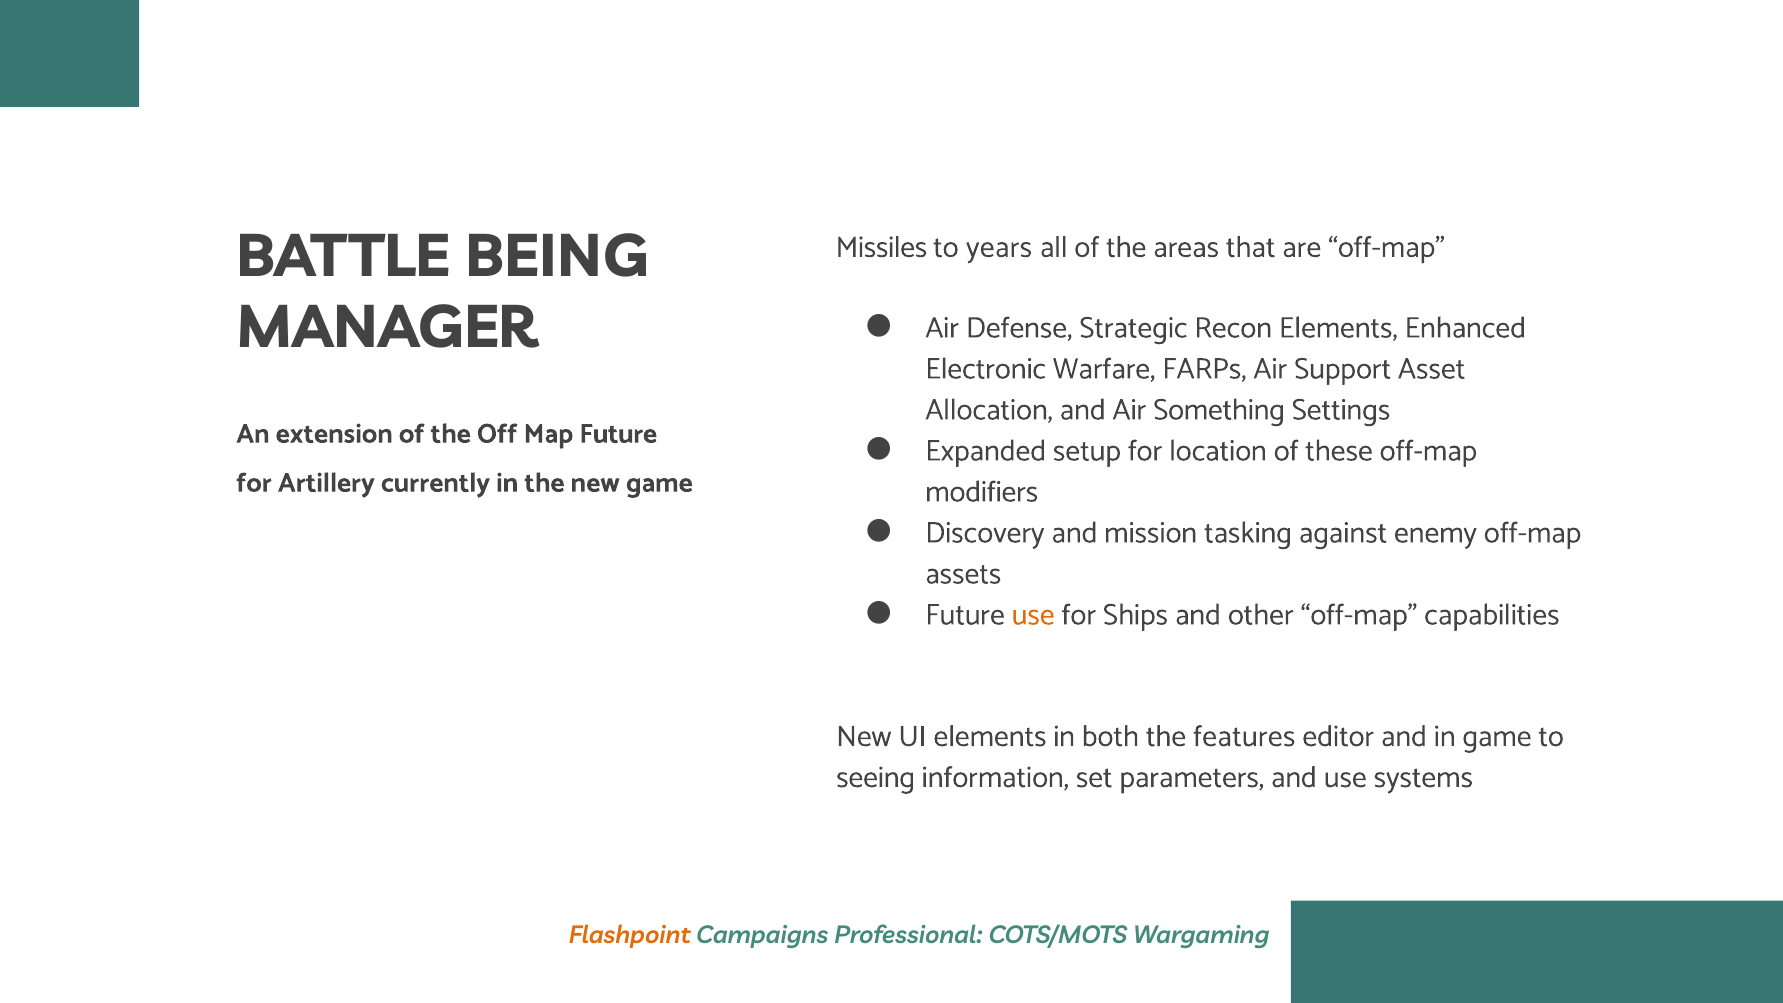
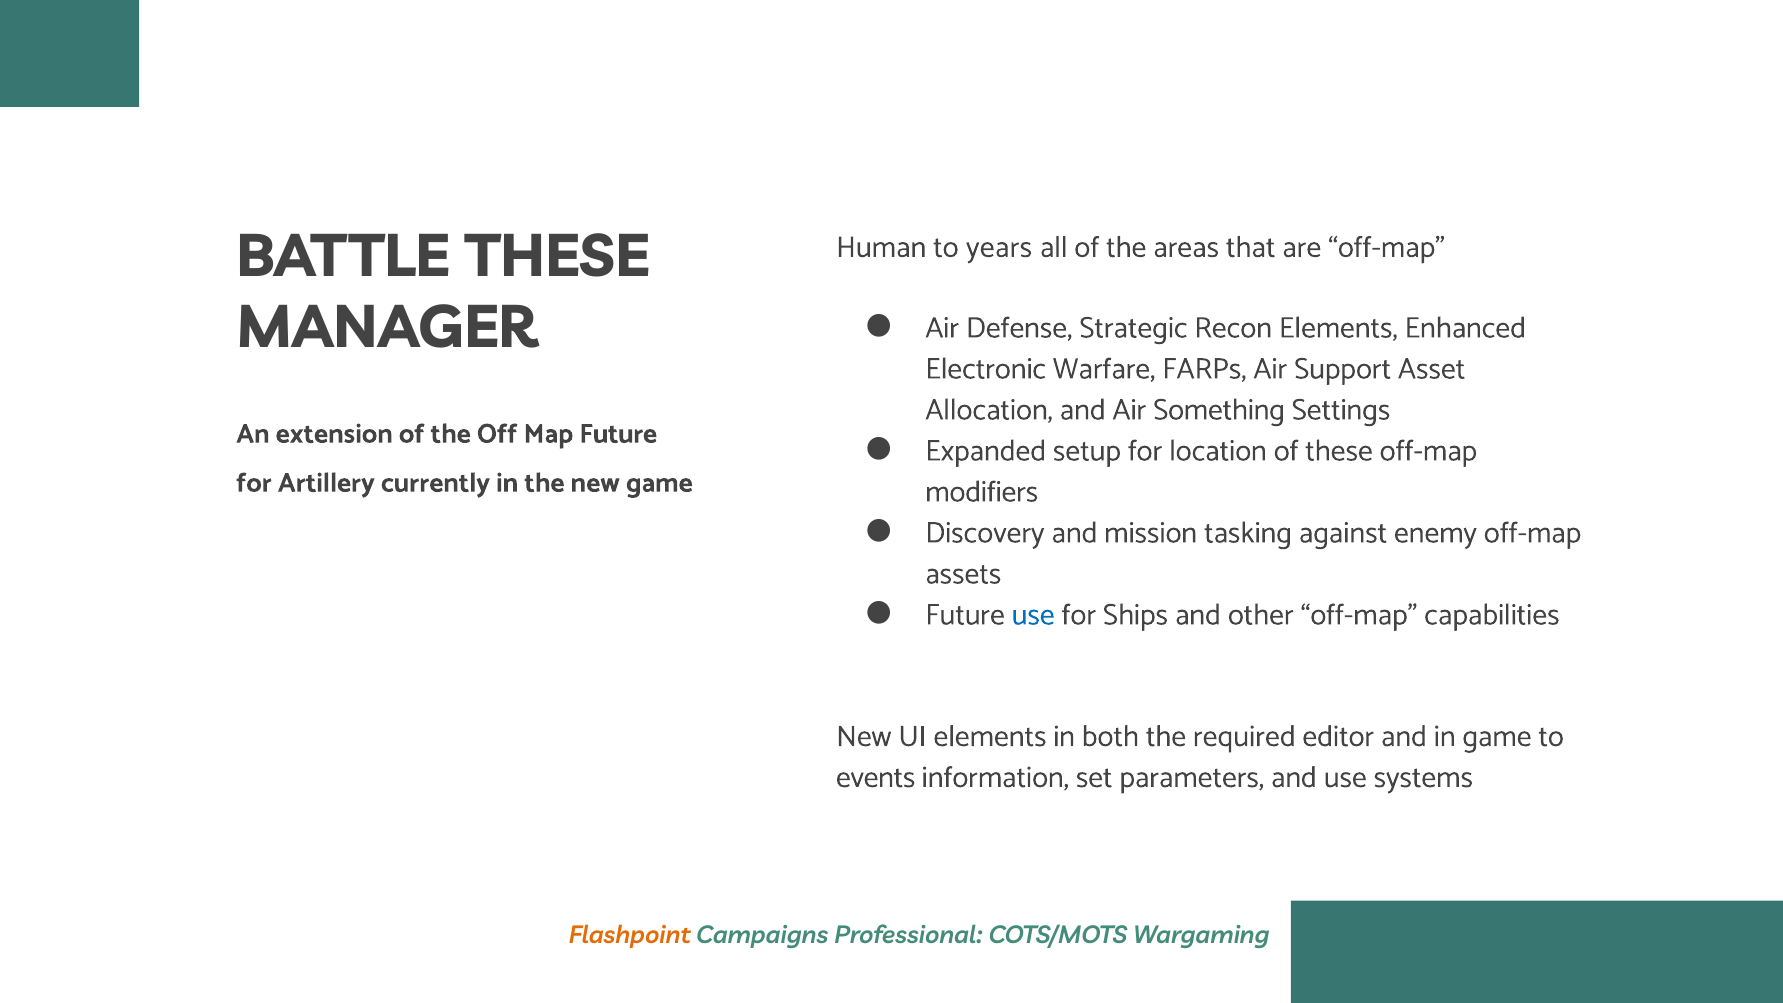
BATTLE BEING: BEING -> THESE
Missiles: Missiles -> Human
use at (1033, 615) colour: orange -> blue
features: features -> required
seeing: seeing -> events
